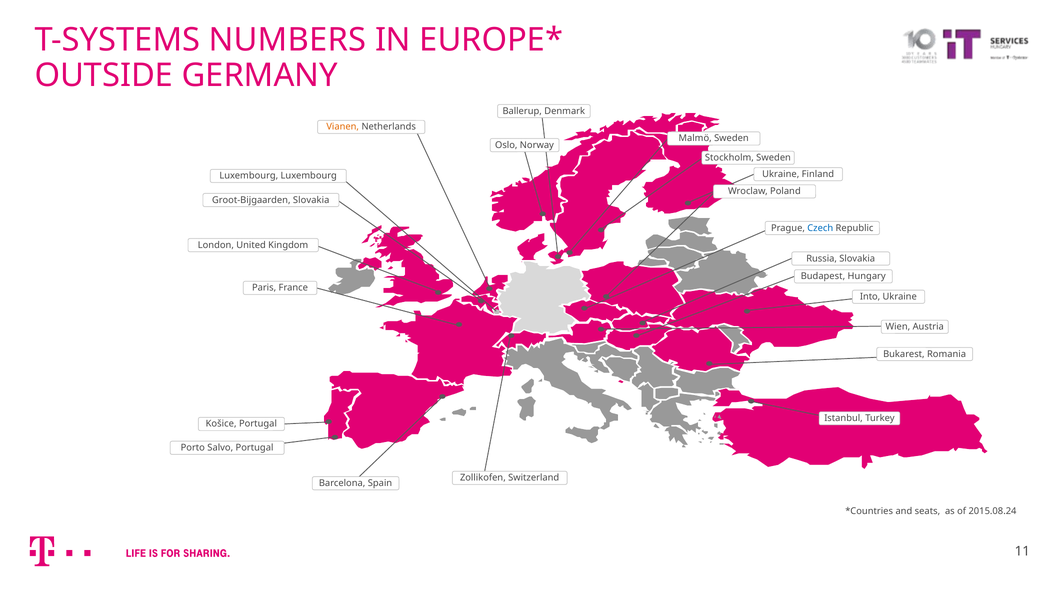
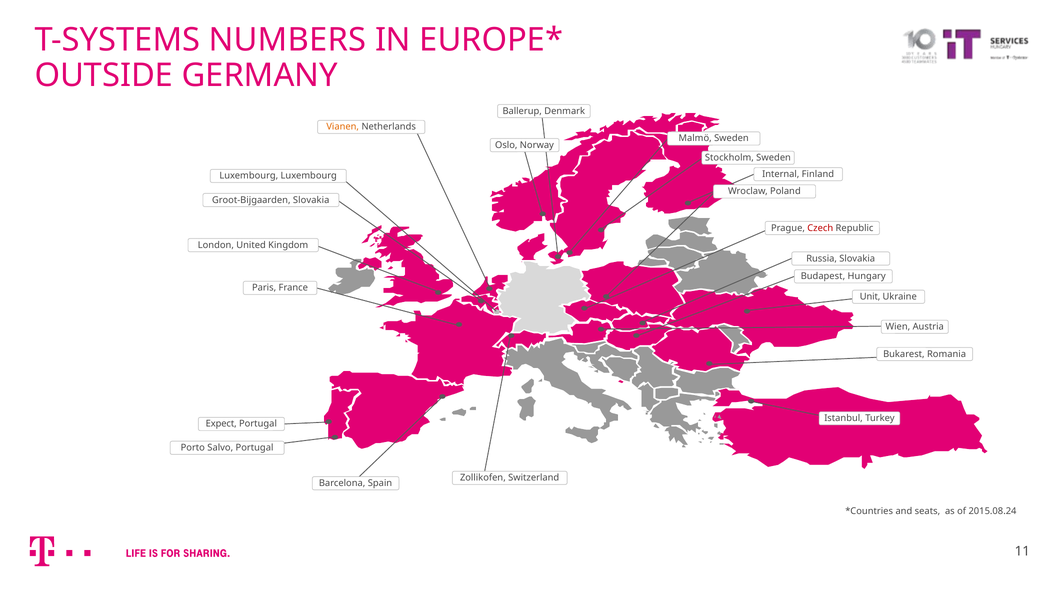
Ukraine at (781, 174): Ukraine -> Internal
Czech colour: blue -> red
Into: Into -> Unit
Košice: Košice -> Expect
